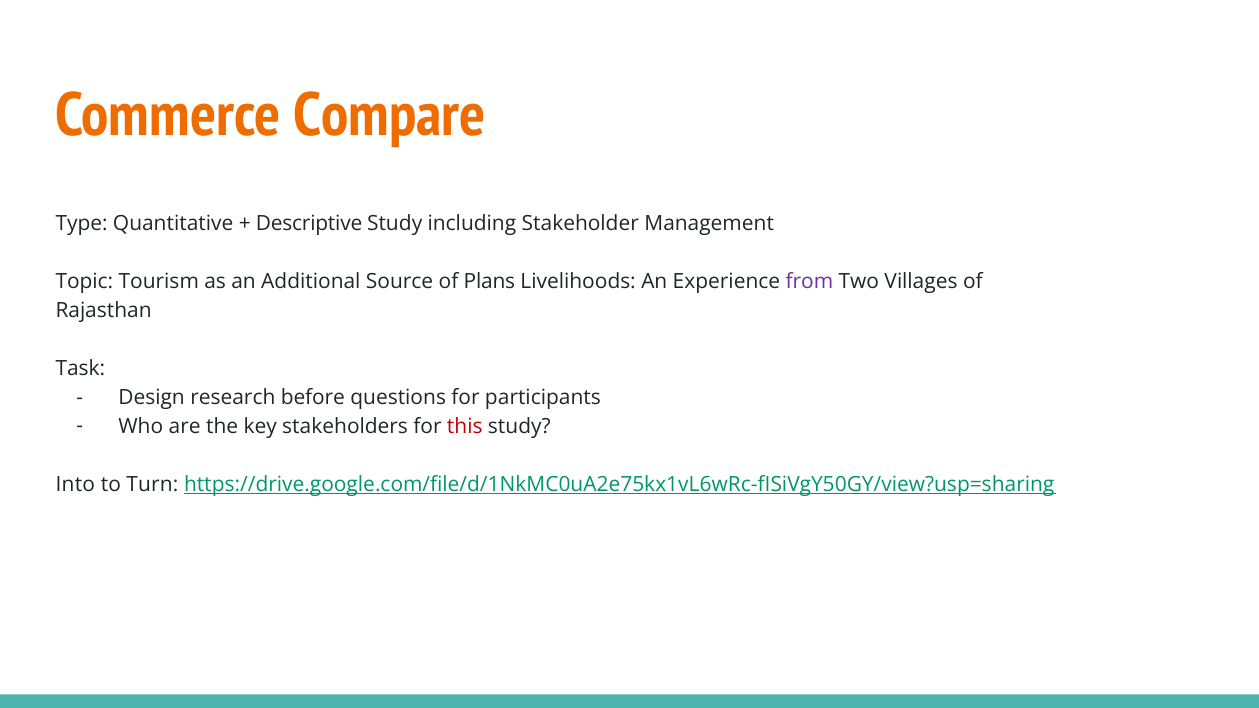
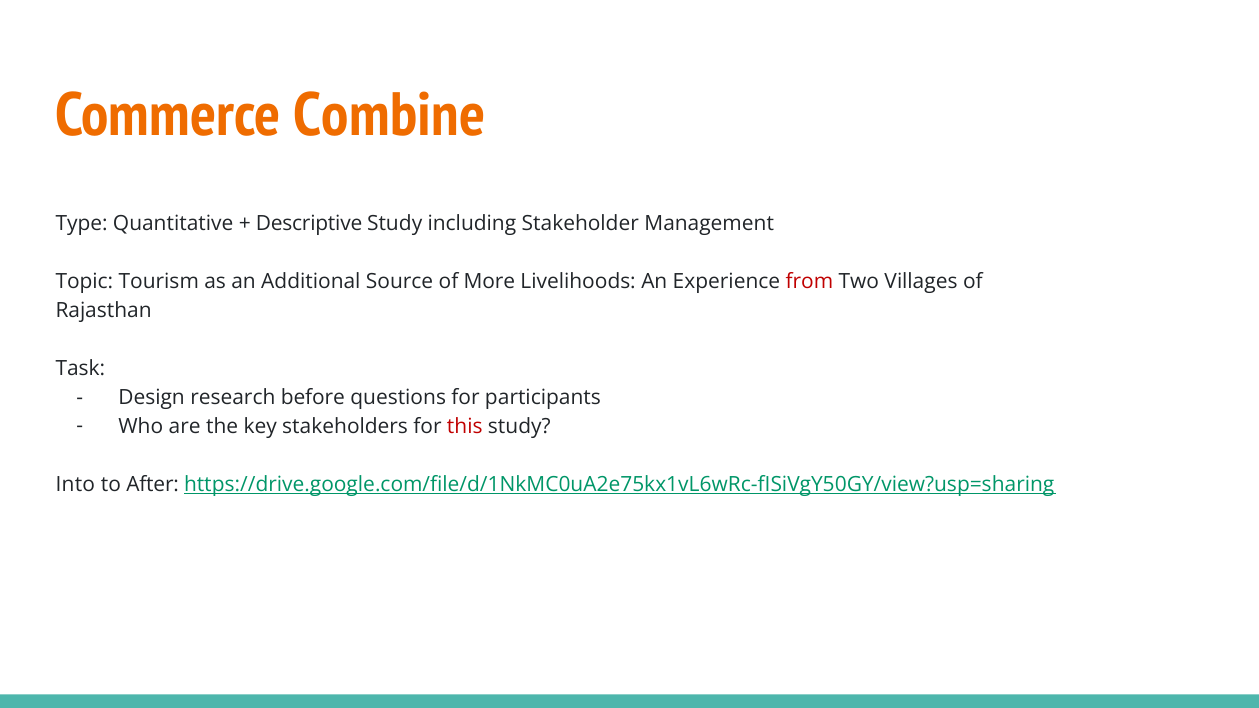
Compare: Compare -> Combine
Plans: Plans -> More
from colour: purple -> red
Turn: Turn -> After
